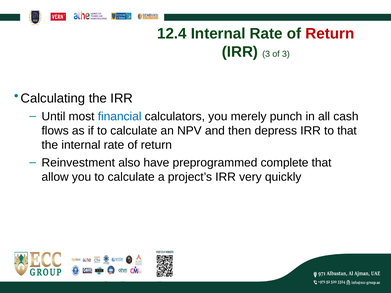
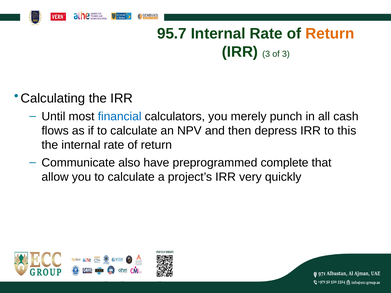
12.4: 12.4 -> 95.7
Return at (330, 34) colour: red -> orange
to that: that -> this
Reinvestment: Reinvestment -> Communicate
